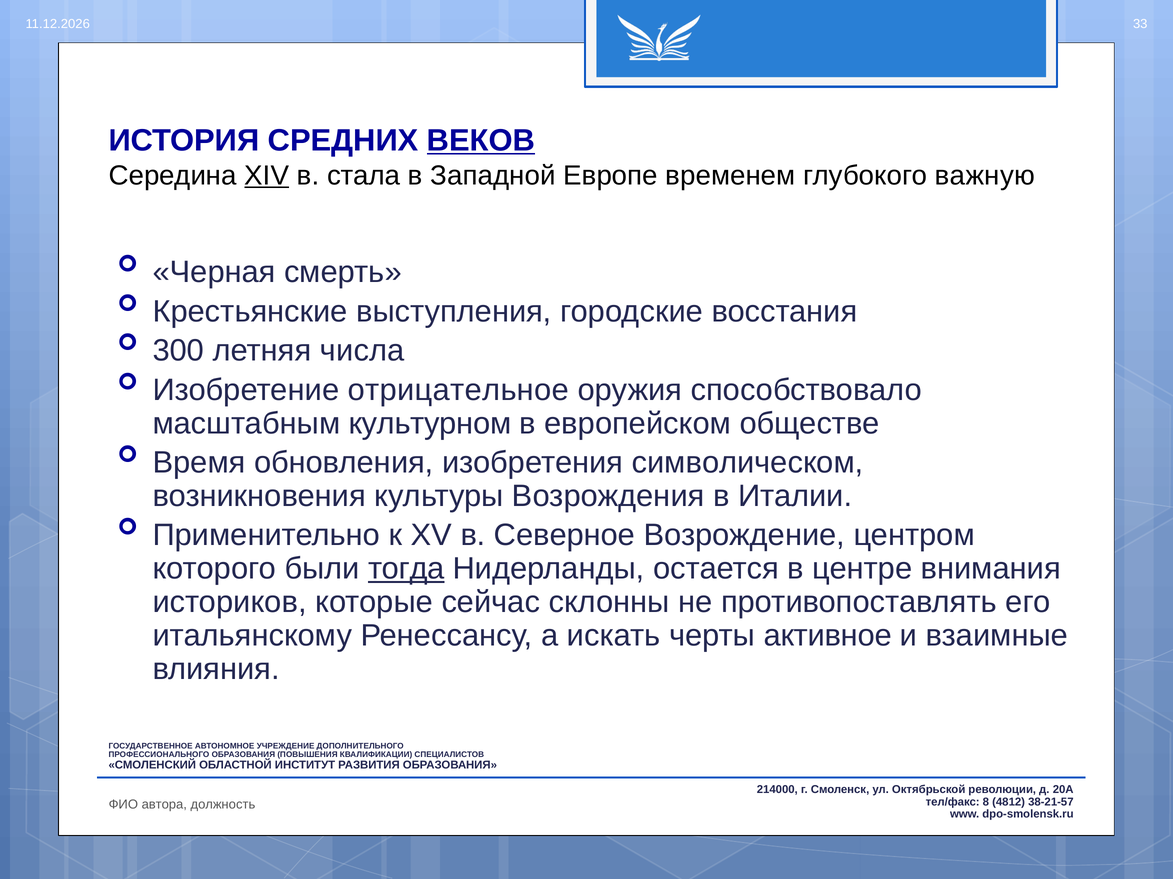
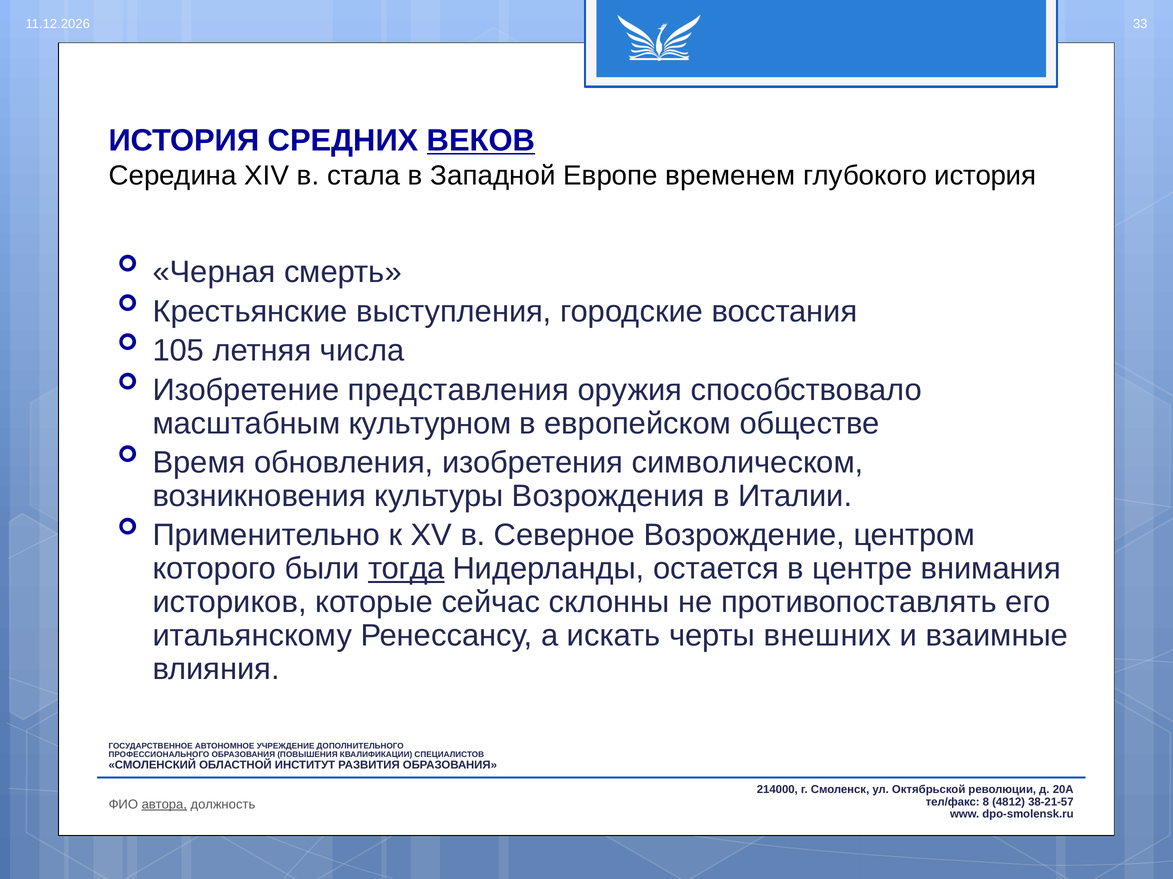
XIV underline: present -> none
глубокого важную: важную -> история
300: 300 -> 105
отрицательное: отрицательное -> представления
активное: активное -> внешних
автора underline: none -> present
